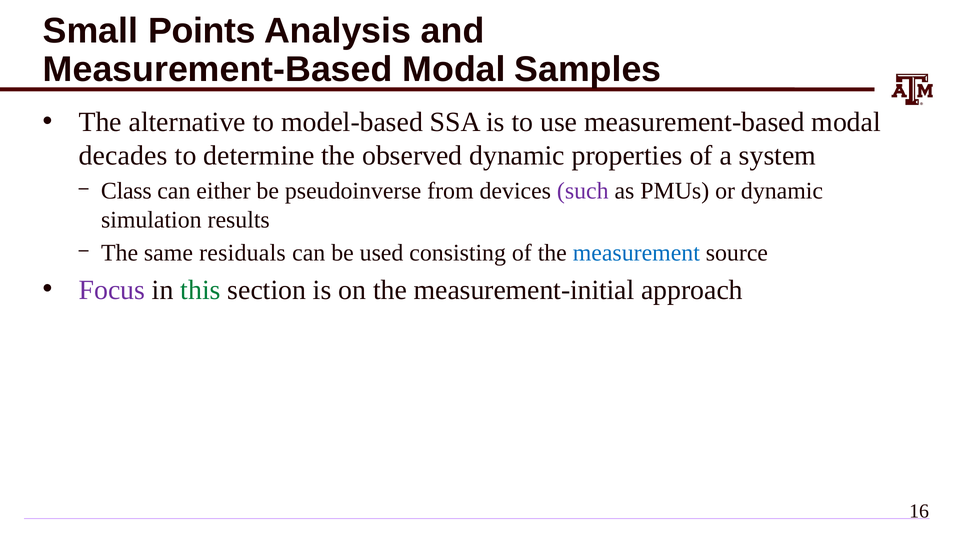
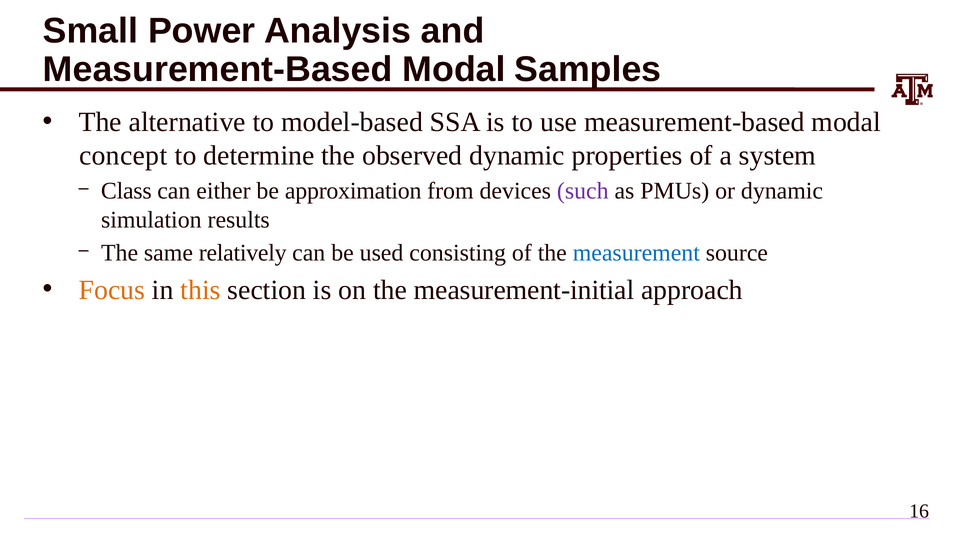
Points: Points -> Power
decades: decades -> concept
pseudoinverse: pseudoinverse -> approximation
residuals: residuals -> relatively
Focus colour: purple -> orange
this colour: green -> orange
